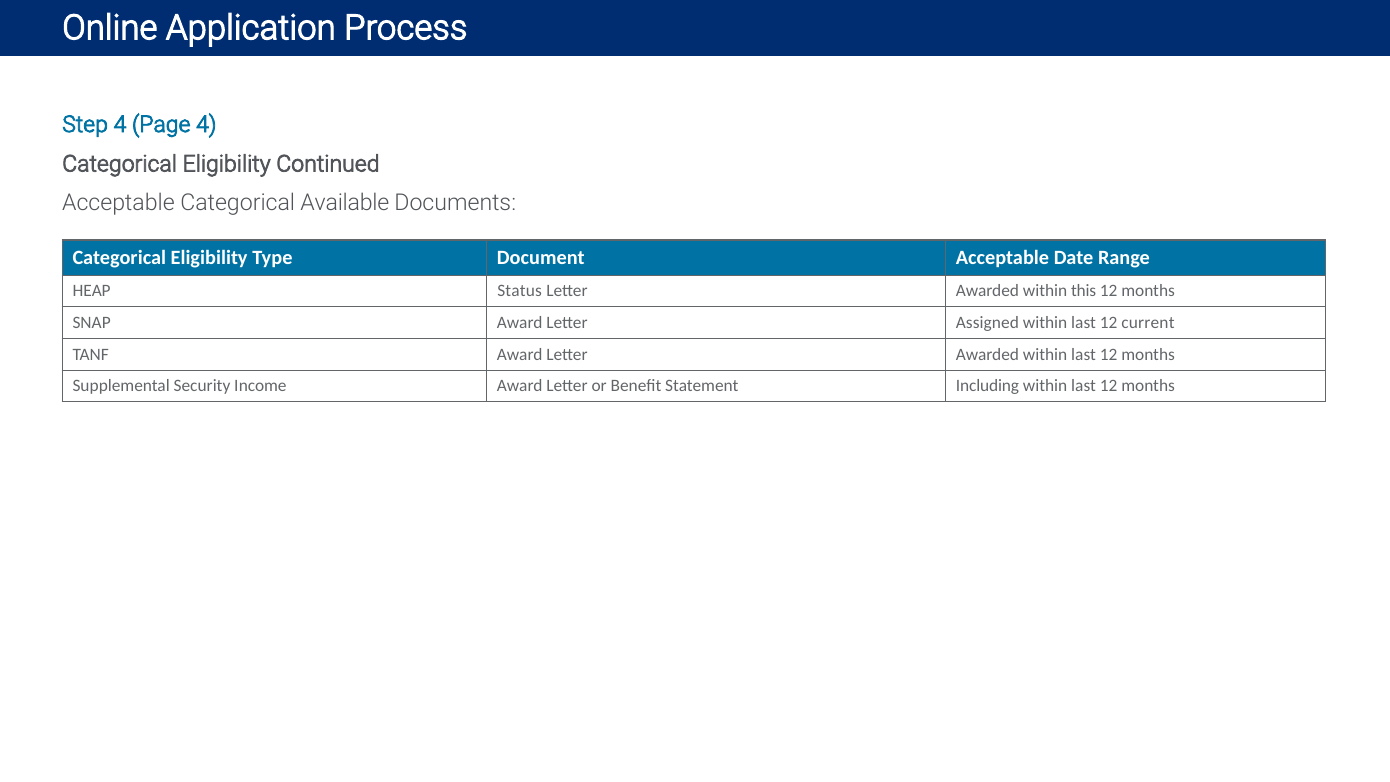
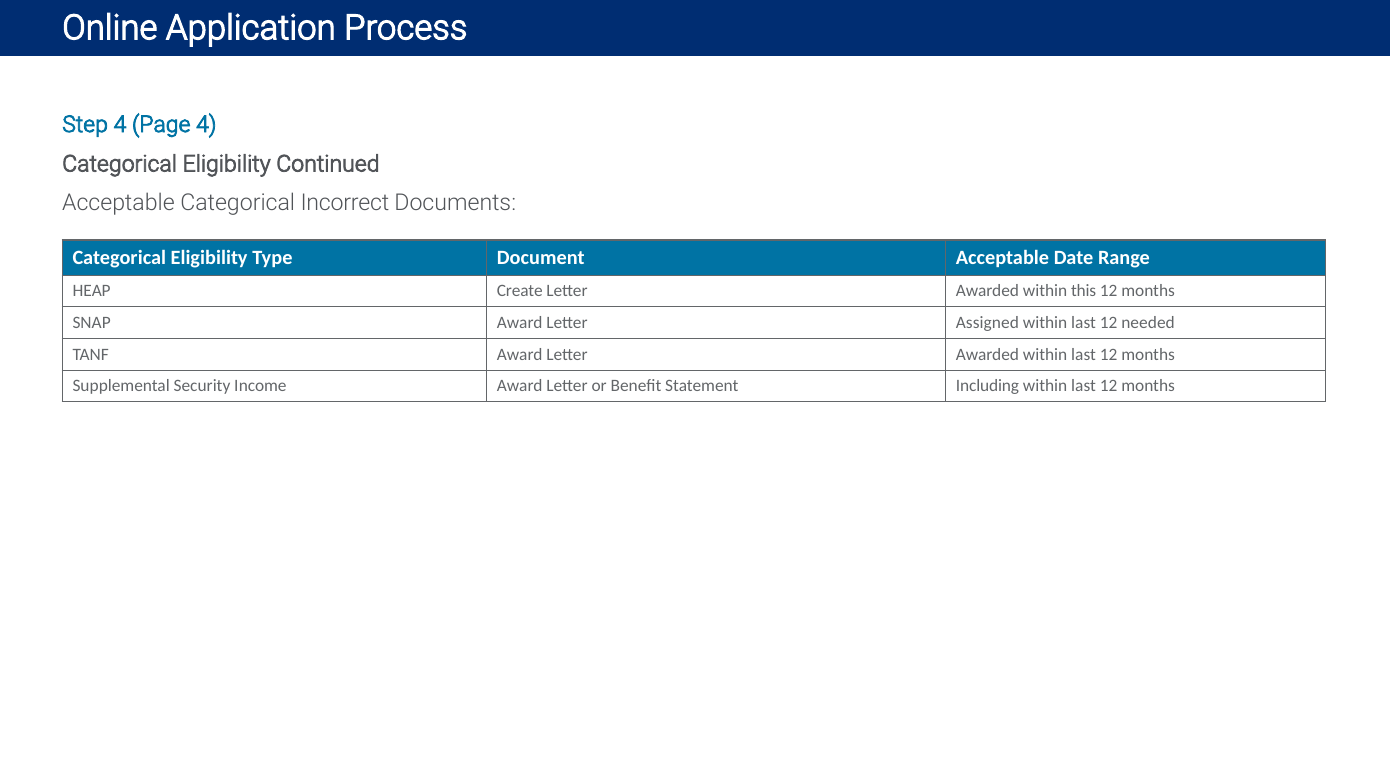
Available: Available -> Incorrect
Status: Status -> Create
current: current -> needed
